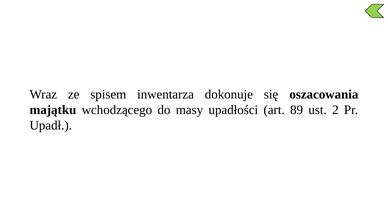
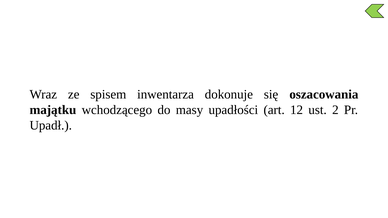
89: 89 -> 12
